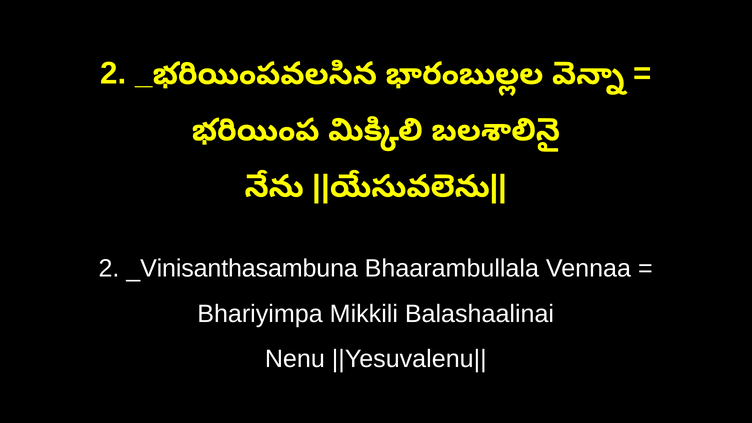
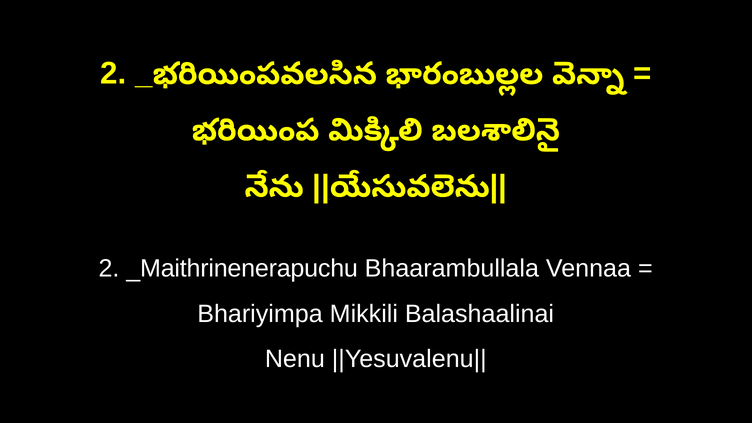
_Vinisanthasambuna: _Vinisanthasambuna -> _Maithrinenerapuchu
